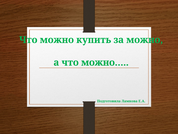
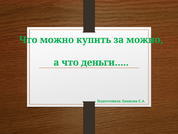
можно…: можно… -> деньги…
